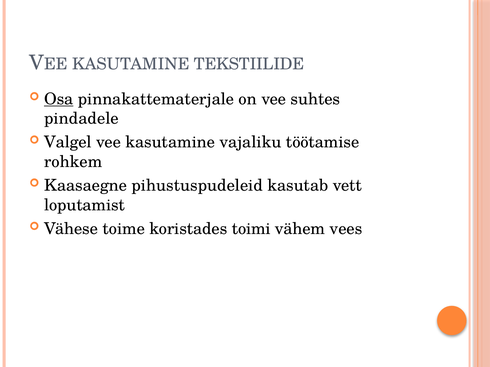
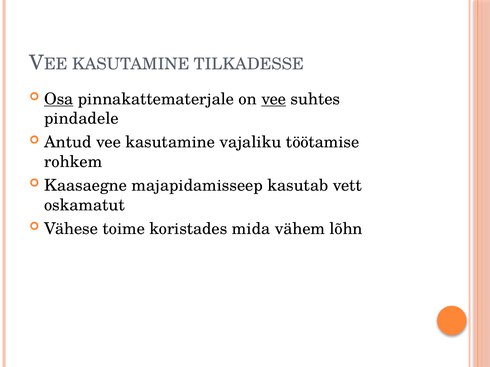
TEKSTIILIDE: TEKSTIILIDE -> TILKADESSE
vee at (274, 99) underline: none -> present
Valgel: Valgel -> Antud
pihustuspudeleid: pihustuspudeleid -> majapidamisseep
loputamist: loputamist -> oskamatut
toimi: toimi -> mida
vees: vees -> lõhn
